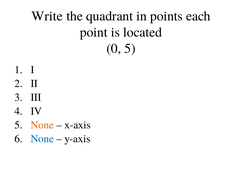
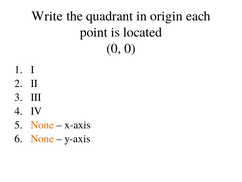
points: points -> origin
0 5: 5 -> 0
None at (42, 138) colour: blue -> orange
